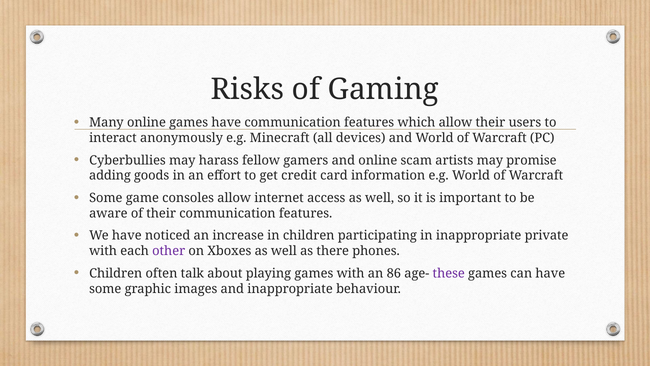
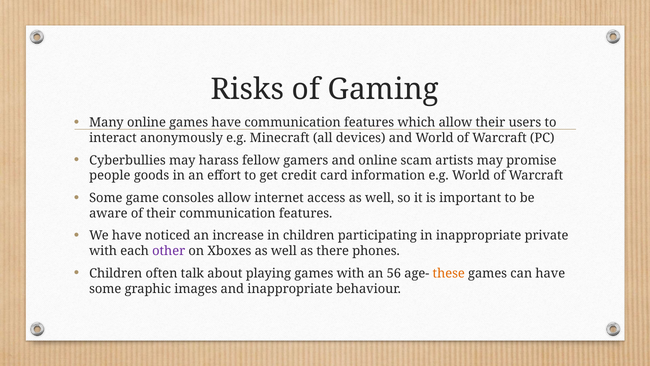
adding: adding -> people
86: 86 -> 56
these colour: purple -> orange
